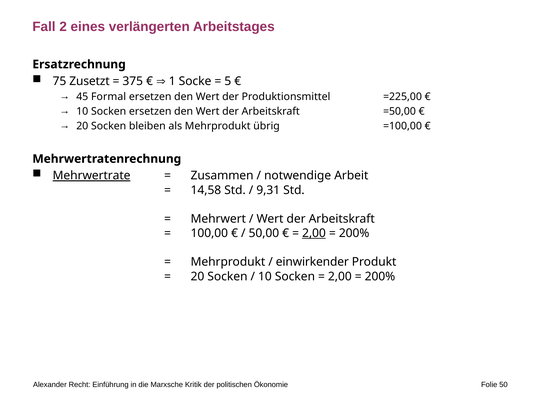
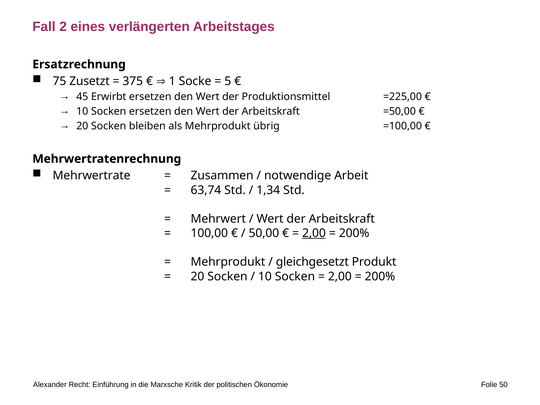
Formal: Formal -> Erwirbt
Mehrwertrate underline: present -> none
14,58: 14,58 -> 63,74
9,31: 9,31 -> 1,34
einwirkender: einwirkender -> gleichgesetzt
